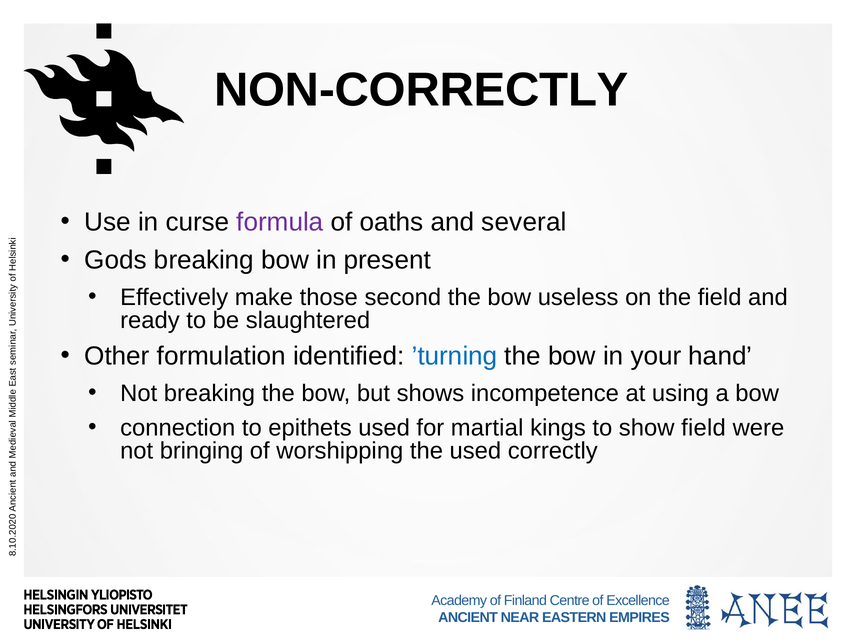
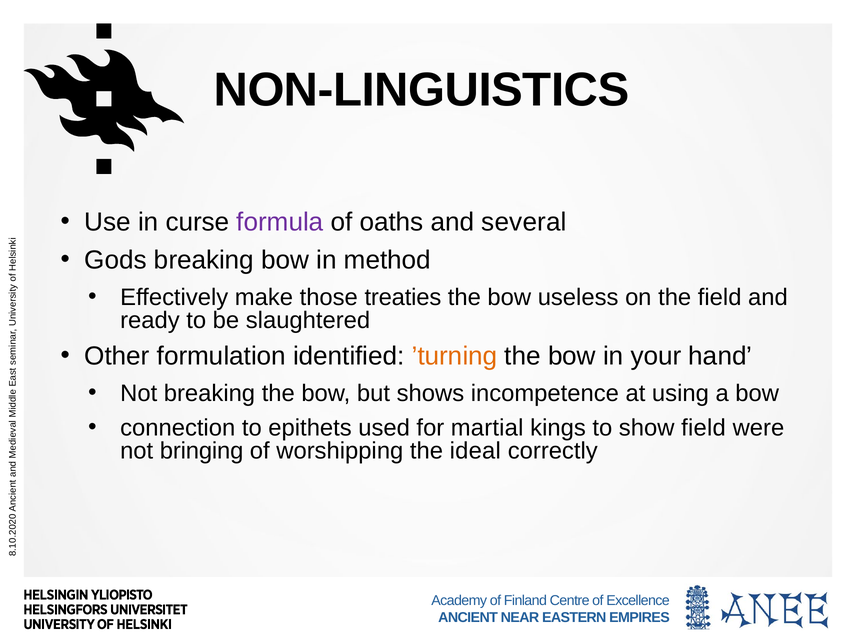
NON-CORRECTLY: NON-CORRECTLY -> NON-LINGUISTICS
present: present -> method
second: second -> treaties
’turning colour: blue -> orange
the used: used -> ideal
